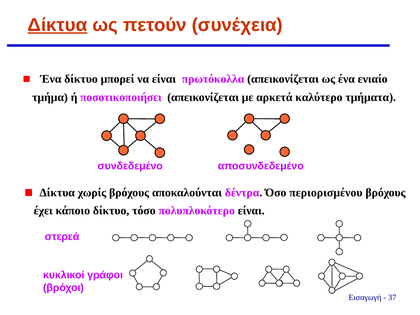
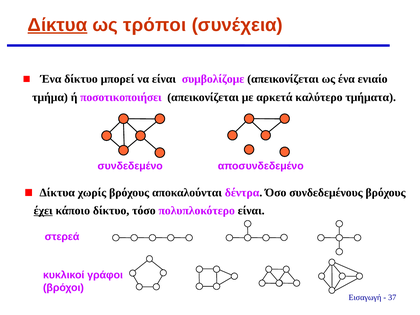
πετούν: πετούν -> τρόποι
πρωτόκολλα: πρωτόκολλα -> συμβολίζομε
περιορισμένου: περιορισμένου -> συνδεδεμένους
έχει underline: none -> present
